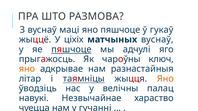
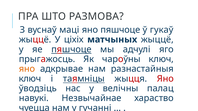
матчыных вуснаў: вуснаў -> жыццё
літар at (30, 79): літар -> ключ
Яно at (165, 79) colour: orange -> red
